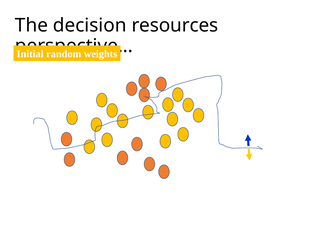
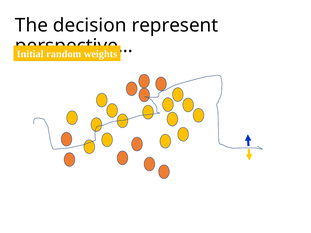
resources: resources -> represent
